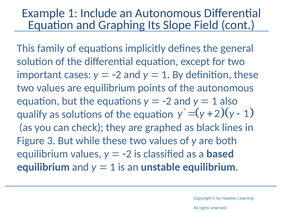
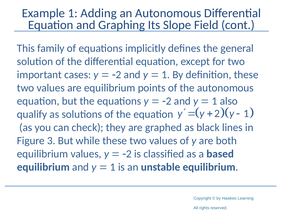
Include: Include -> Adding
